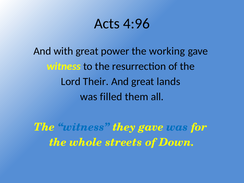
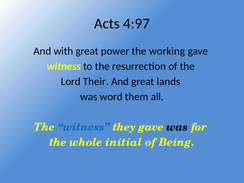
4:96: 4:96 -> 4:97
filled: filled -> word
was at (177, 127) colour: blue -> black
streets: streets -> initial
Down: Down -> Being
